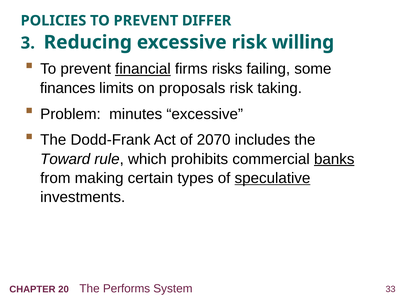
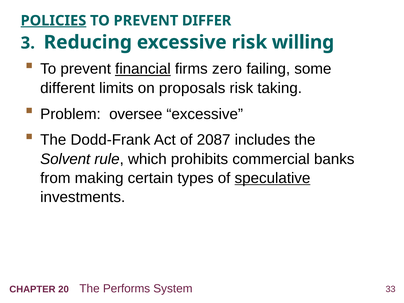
POLICIES underline: none -> present
risks: risks -> zero
finances: finances -> different
minutes: minutes -> oversee
2070: 2070 -> 2087
Toward: Toward -> Solvent
banks underline: present -> none
